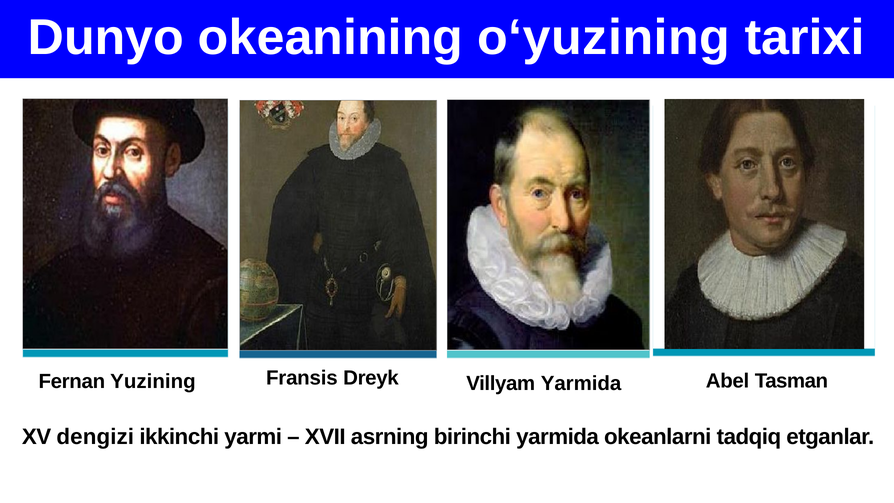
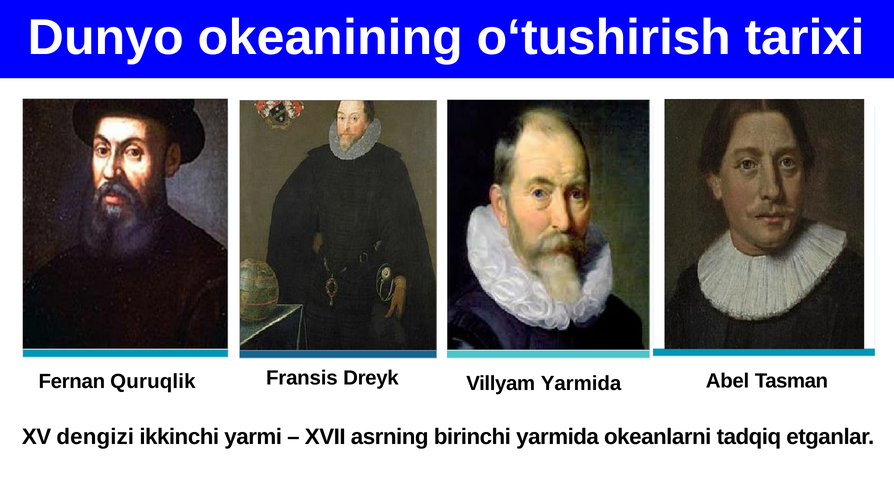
o‘yuzining: o‘yuzining -> o‘tushirish
Yuzining: Yuzining -> Quruqlik
